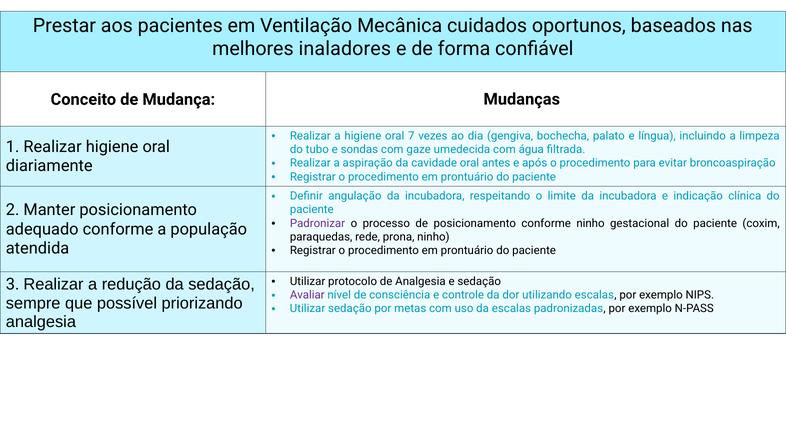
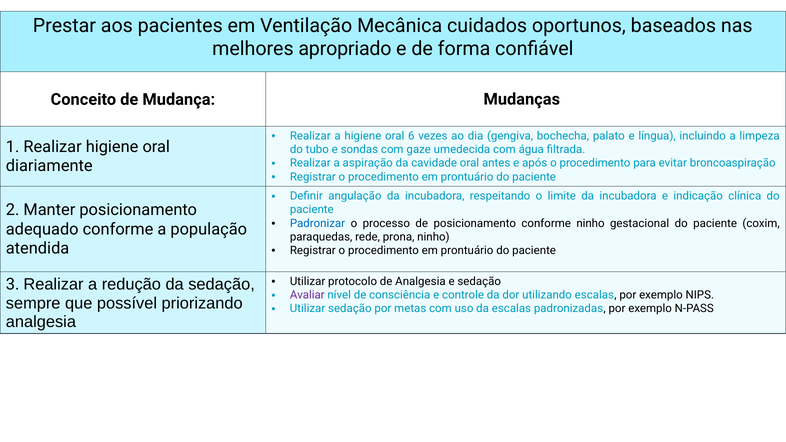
inaladores: inaladores -> apropriado
7: 7 -> 6
Padronizar colour: purple -> blue
